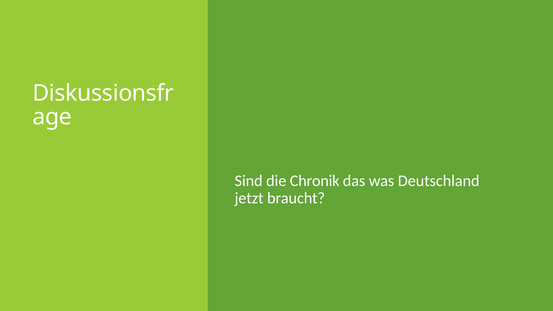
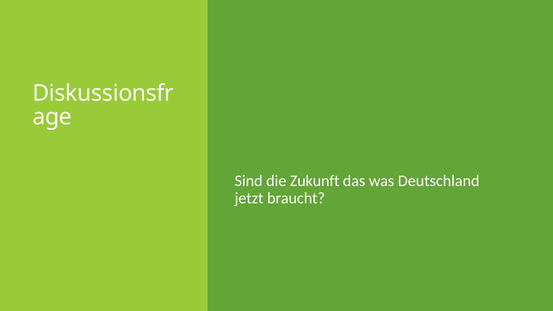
Chronik: Chronik -> Zukunft
